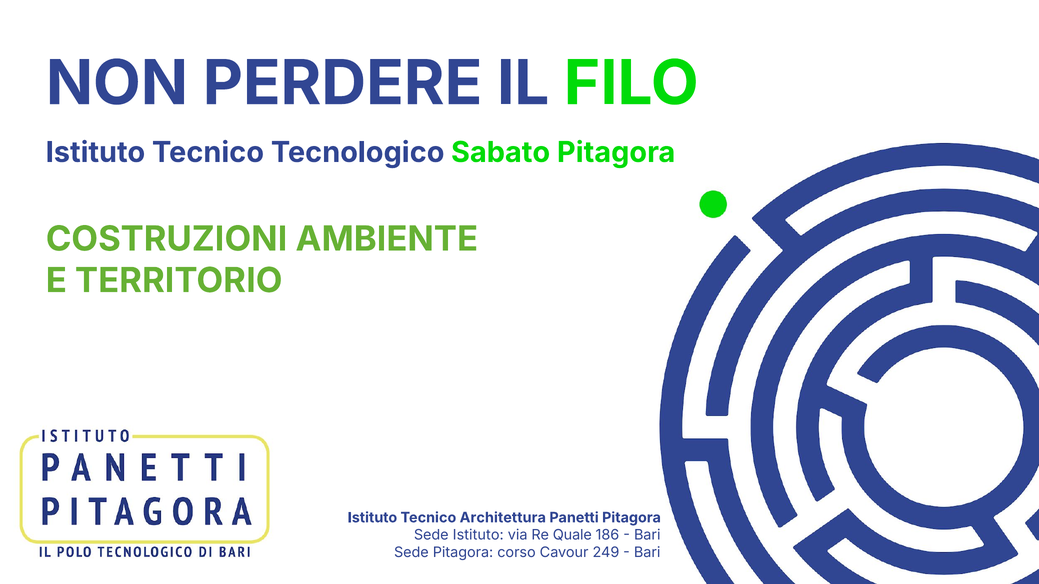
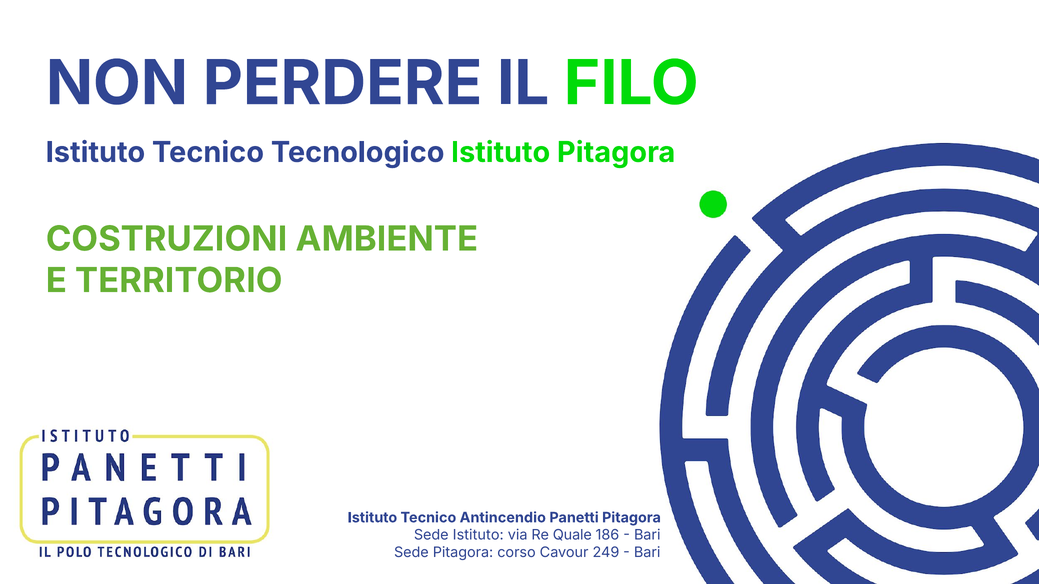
Tecnologico Sabato: Sabato -> Istituto
Architettura: Architettura -> Antincendio
